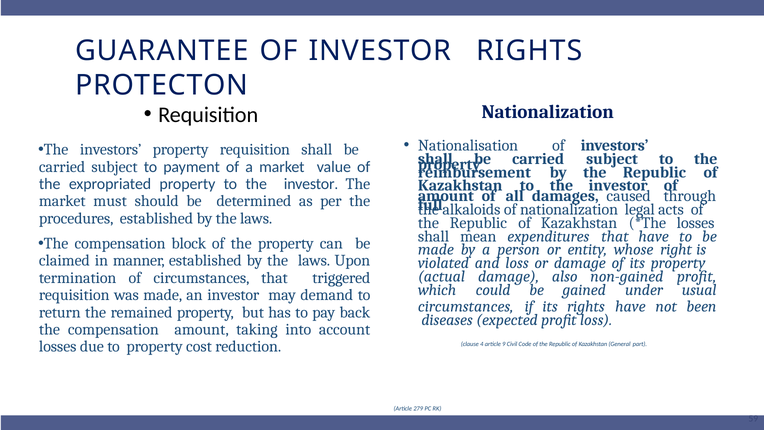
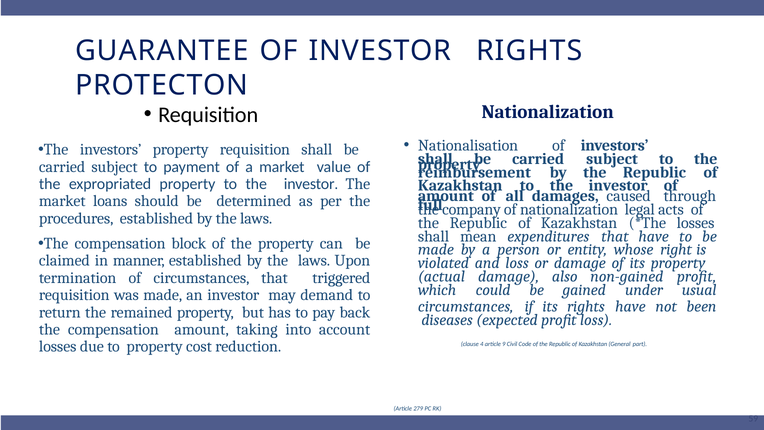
must: must -> loans
alkaloids: alkaloids -> company
